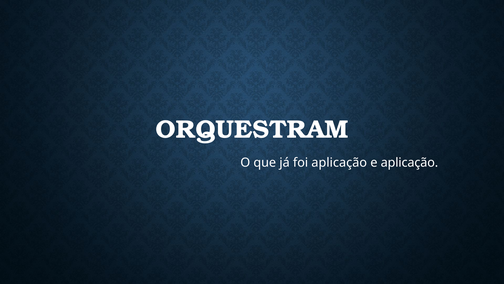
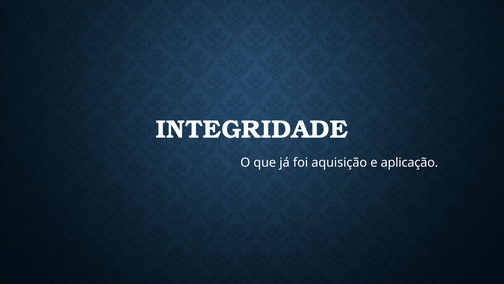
ORQUESTRAM: ORQUESTRAM -> INTEGRIDADE
foi aplicação: aplicação -> aquisição
